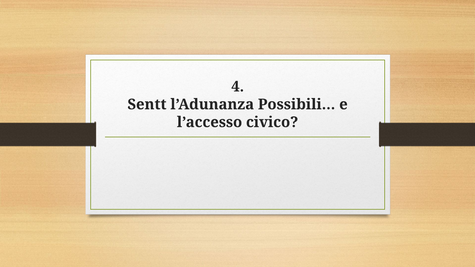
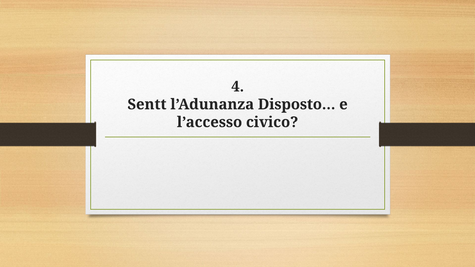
Possibili…: Possibili… -> Disposto…
